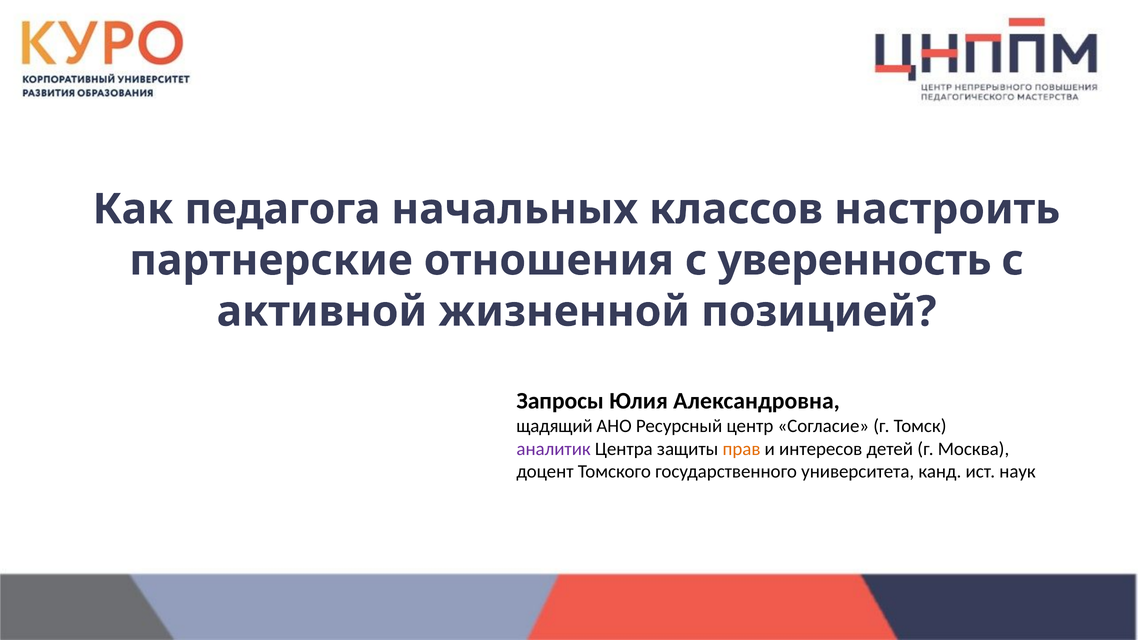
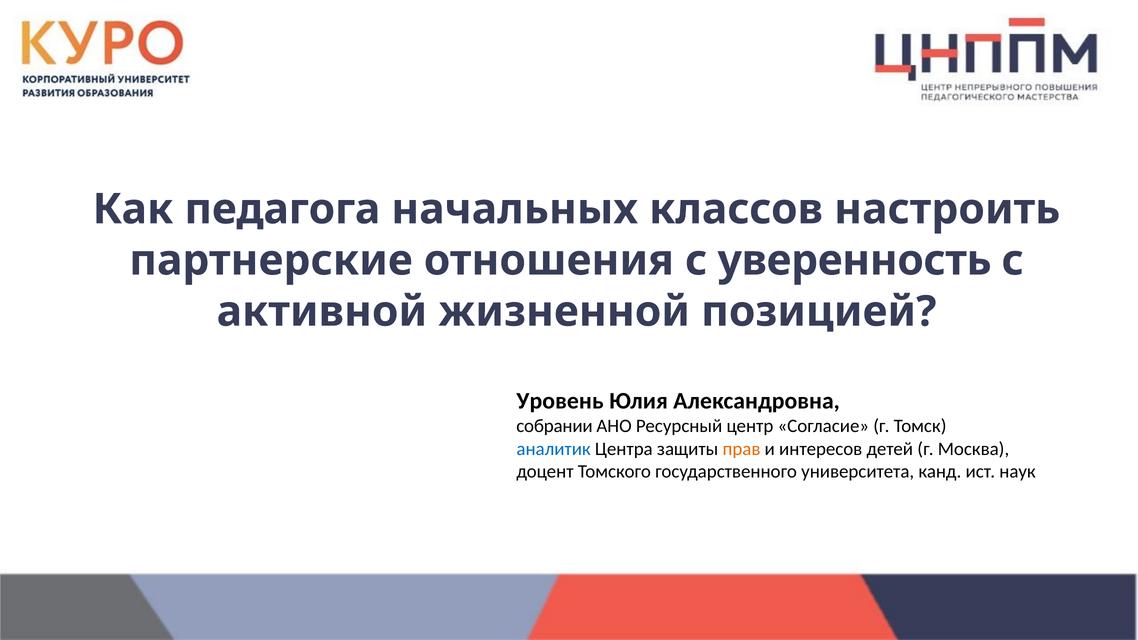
Запросы: Запросы -> Уровень
щадящий: щадящий -> собрании
аналитик colour: purple -> blue
